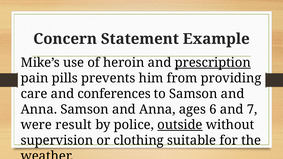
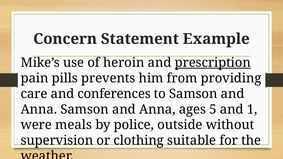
6: 6 -> 5
7: 7 -> 1
result: result -> meals
outside underline: present -> none
